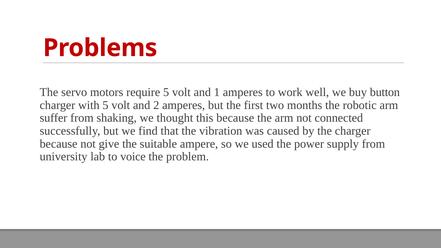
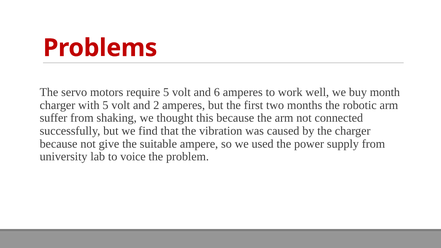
1: 1 -> 6
button: button -> month
